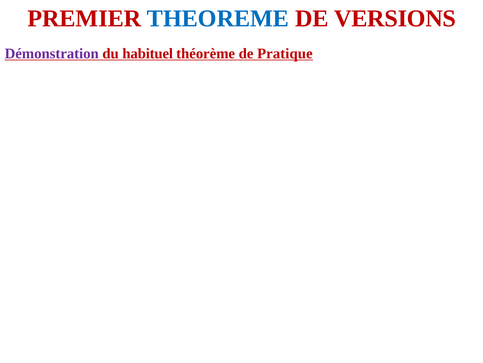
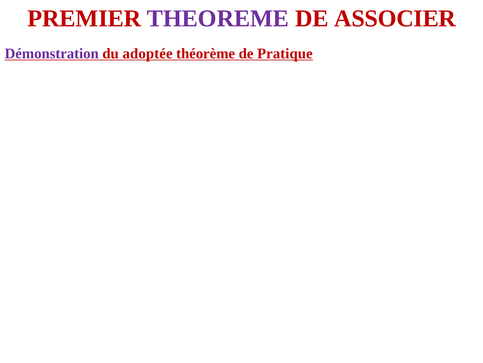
THEOREME colour: blue -> purple
VERSIONS: VERSIONS -> ASSOCIER
habituel: habituel -> adoptée
